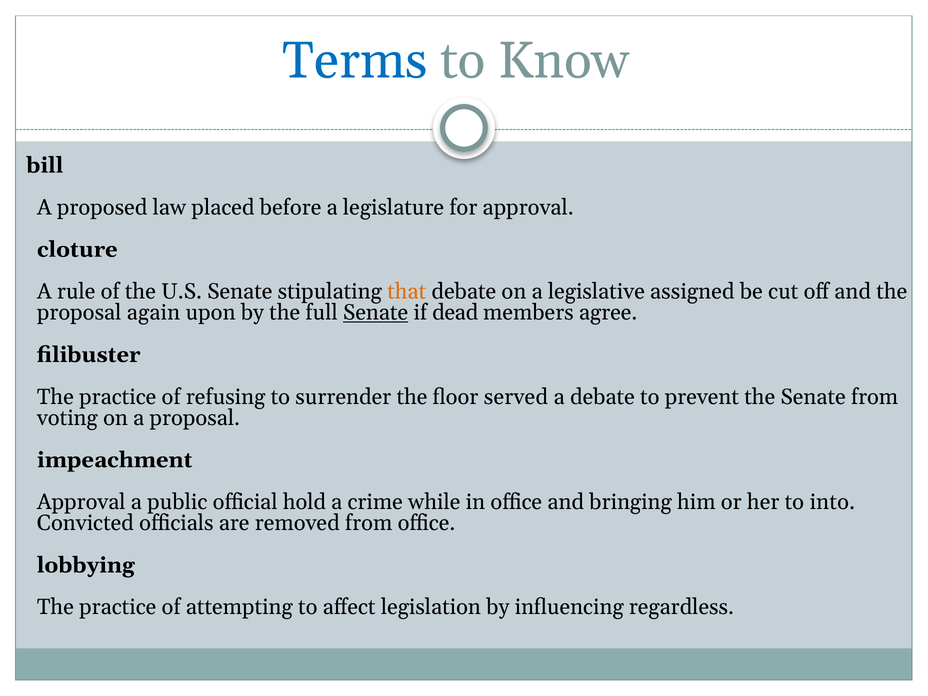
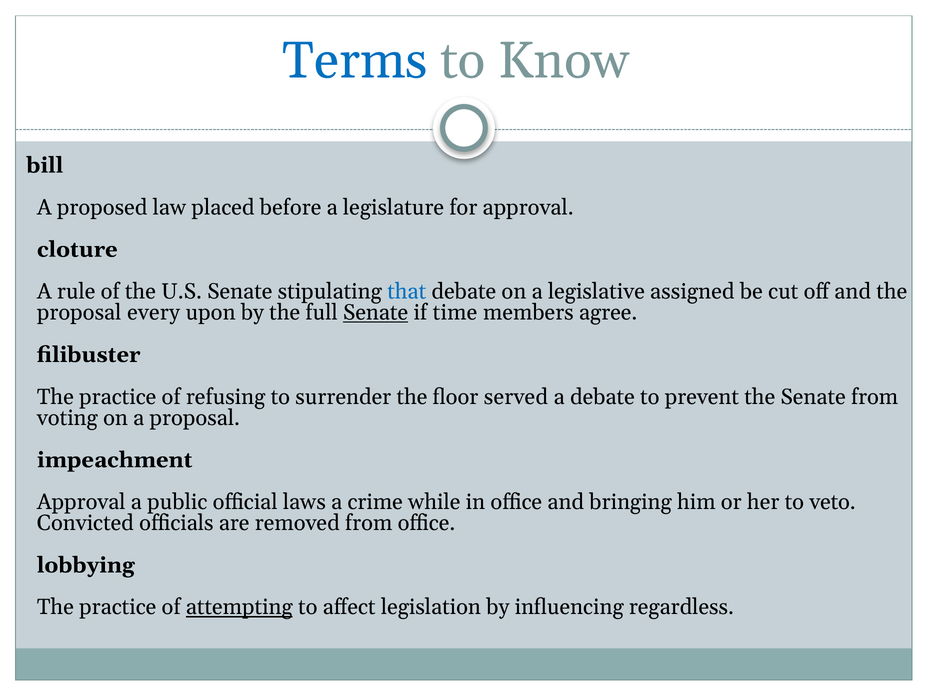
that colour: orange -> blue
again: again -> every
dead: dead -> time
hold: hold -> laws
into: into -> veto
attempting underline: none -> present
